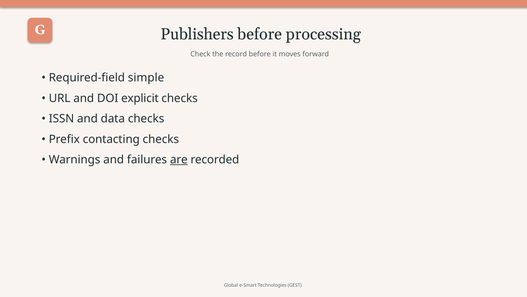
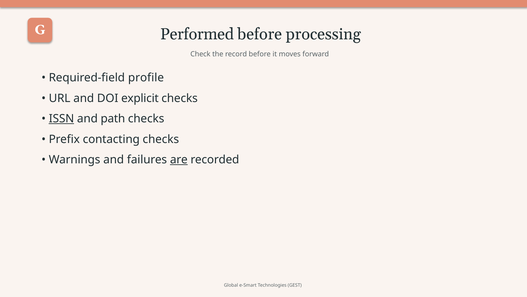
Publishers: Publishers -> Performed
simple: simple -> profile
ISSN underline: none -> present
data: data -> path
